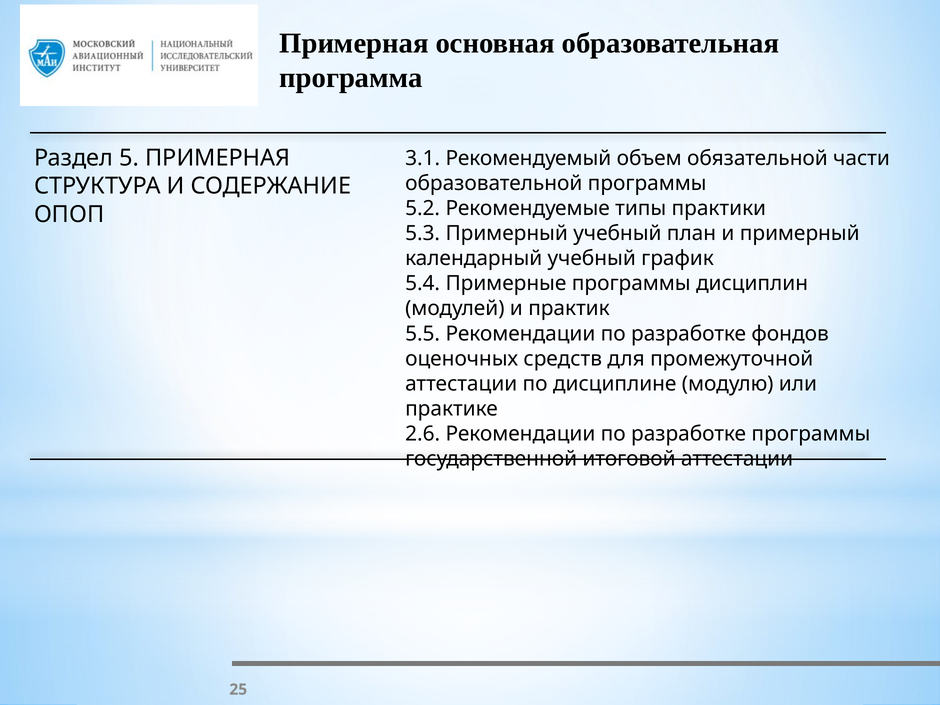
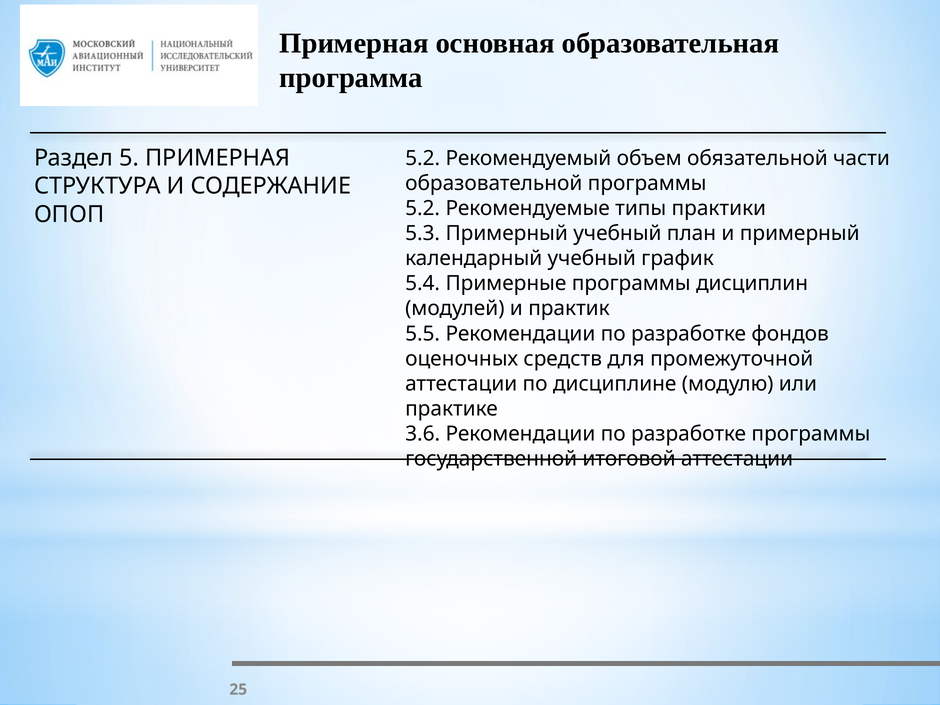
3.1 at (423, 158): 3.1 -> 5.2
2.6: 2.6 -> 3.6
